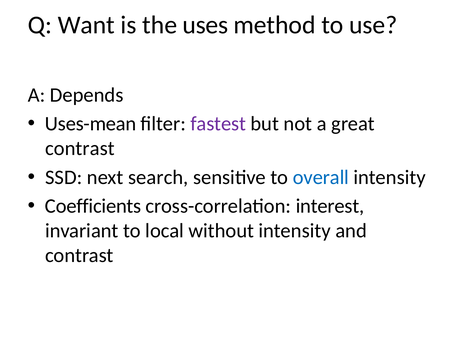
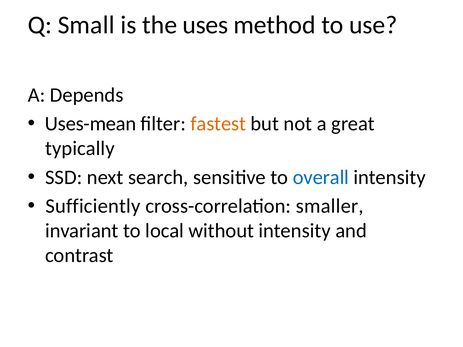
Want: Want -> Small
fastest colour: purple -> orange
contrast at (80, 149): contrast -> typically
Coefficients: Coefficients -> Sufficiently
interest: interest -> smaller
